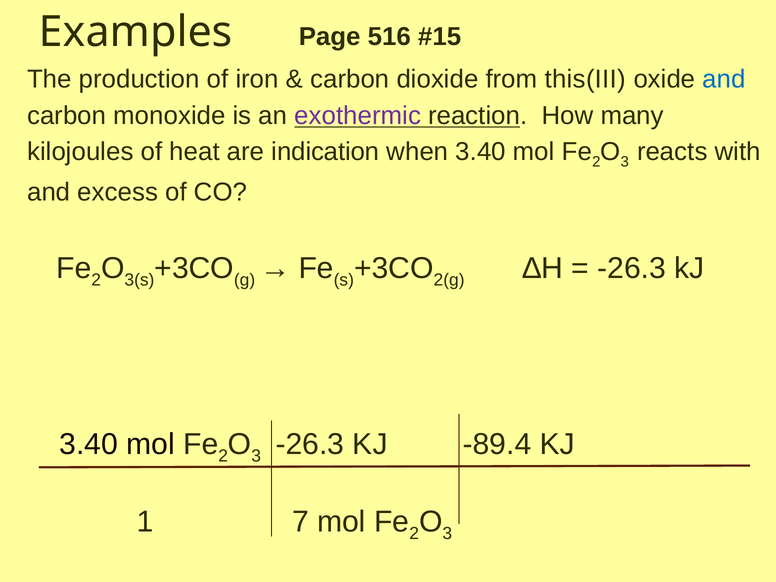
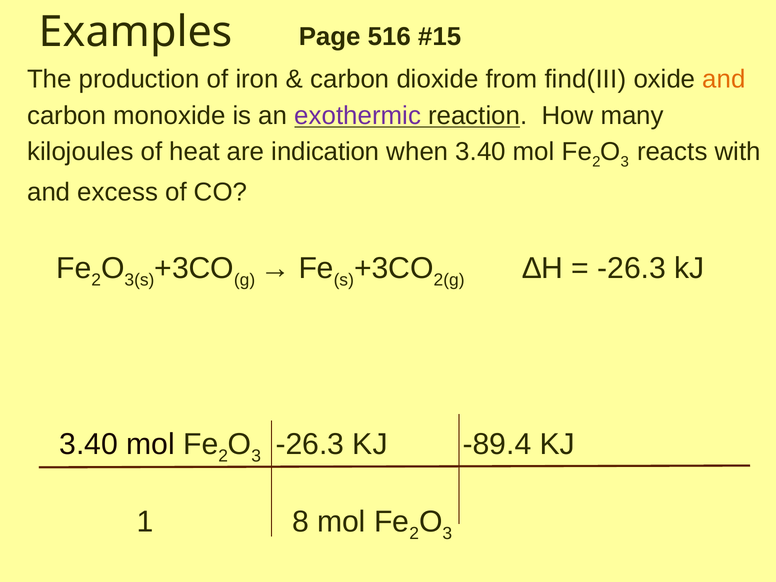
this(III: this(III -> find(III
and at (724, 79) colour: blue -> orange
7: 7 -> 8
